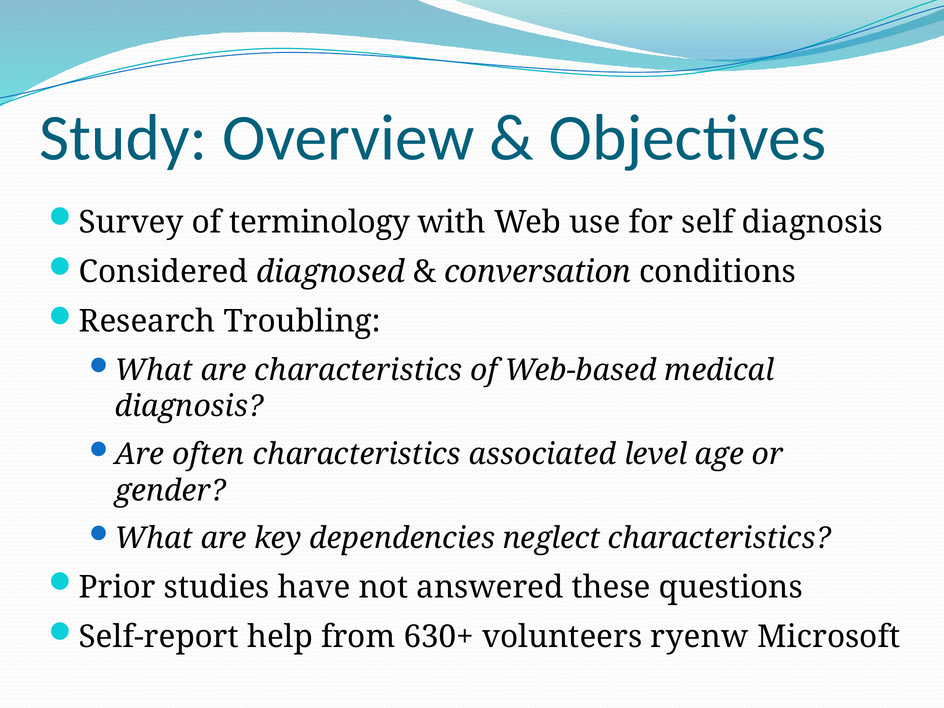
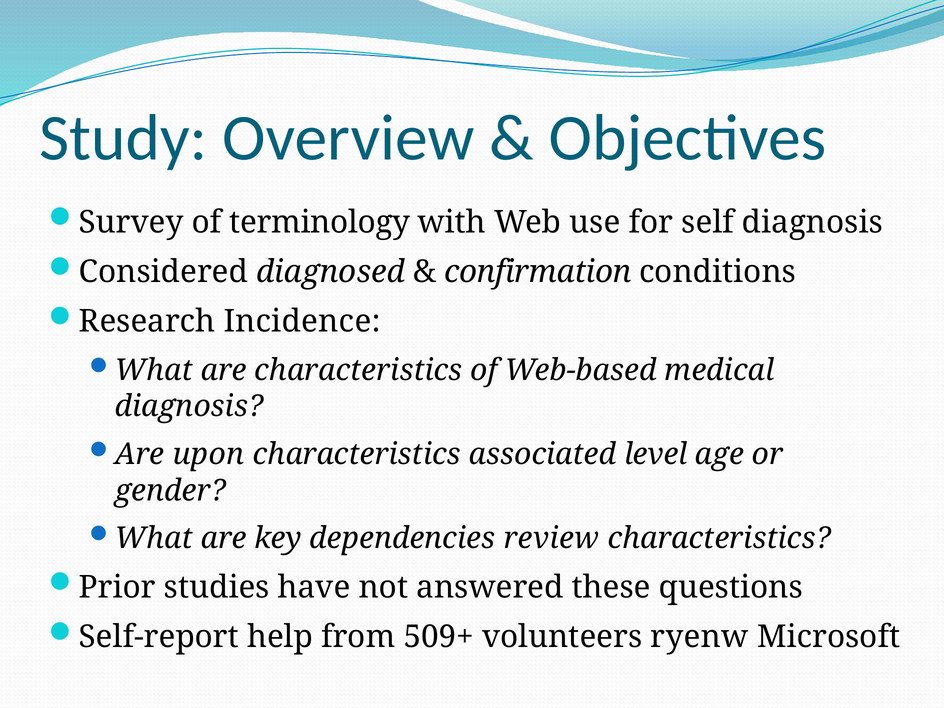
conversation: conversation -> confirmation
Troubling: Troubling -> Incidence
often: often -> upon
neglect: neglect -> review
630+: 630+ -> 509+
